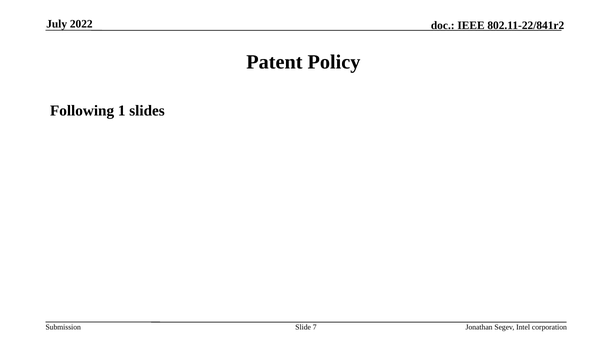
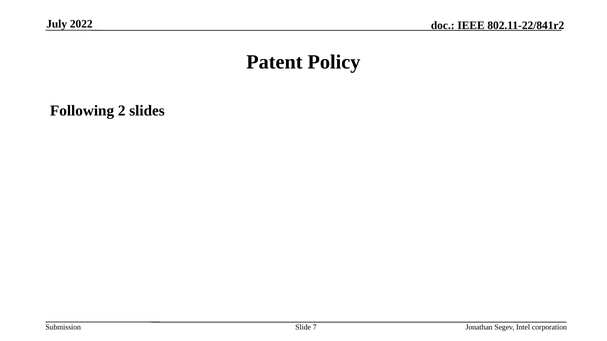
1: 1 -> 2
